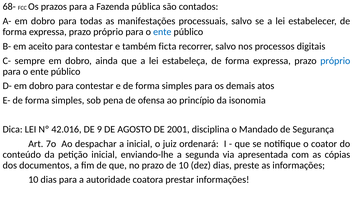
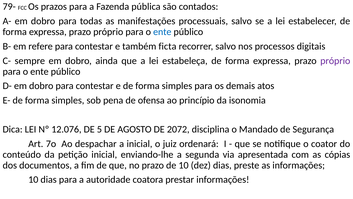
68-: 68- -> 79-
aceito: aceito -> refere
próprio at (335, 61) colour: blue -> purple
42.016: 42.016 -> 12.076
9: 9 -> 5
2001: 2001 -> 2072
